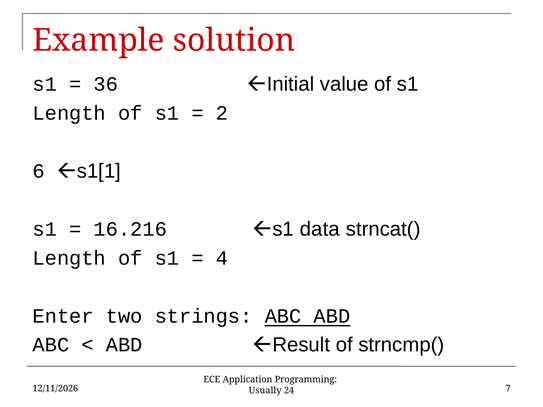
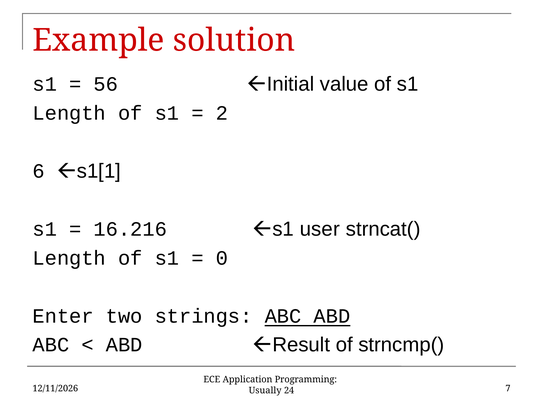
36: 36 -> 56
data: data -> user
4: 4 -> 0
